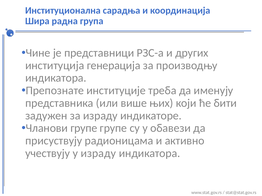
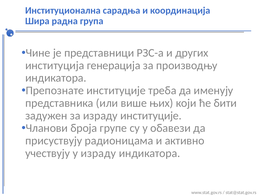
израду индикаторе: индикаторе -> институције
Чланови групе: групе -> броја
